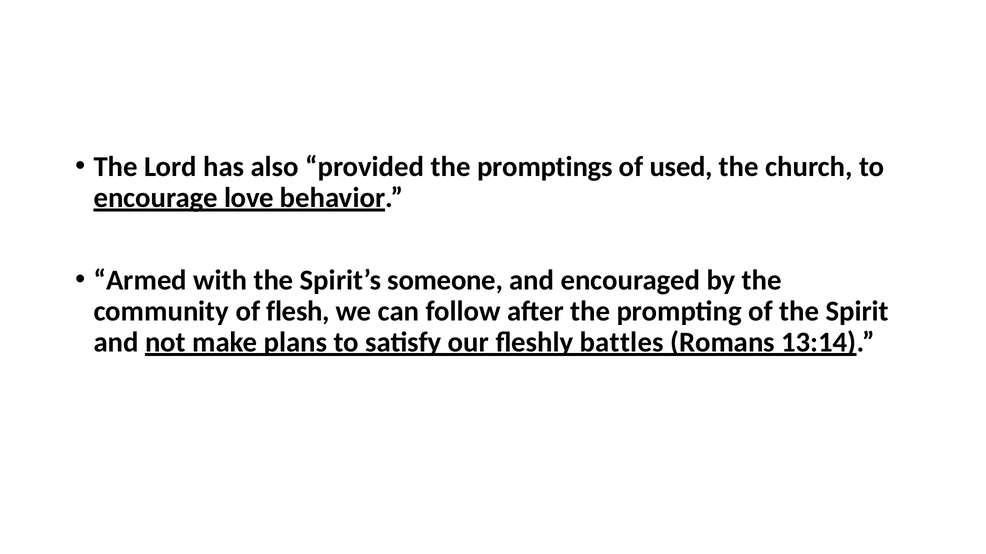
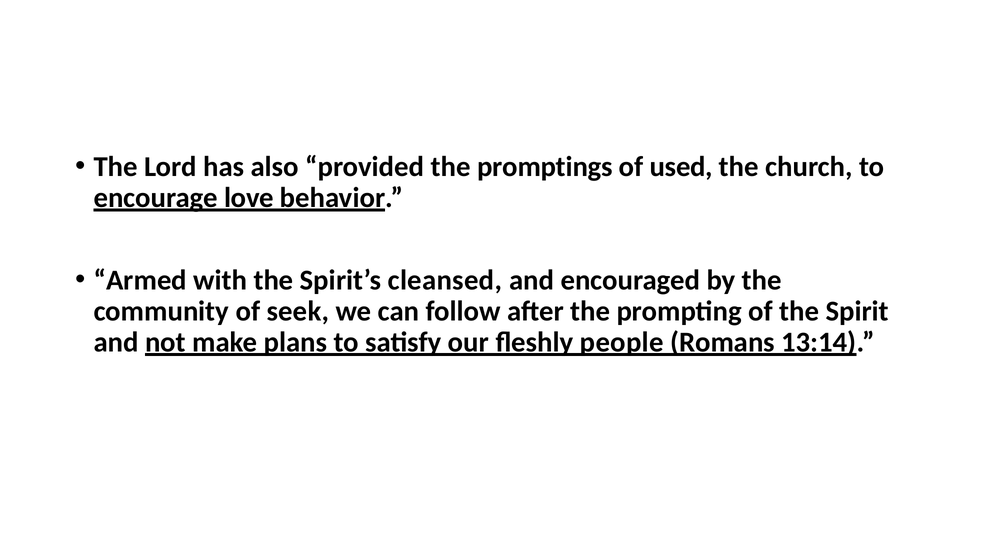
someone: someone -> cleansed
flesh: flesh -> seek
battles: battles -> people
